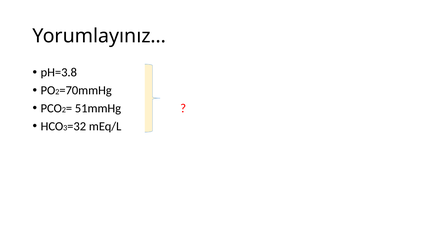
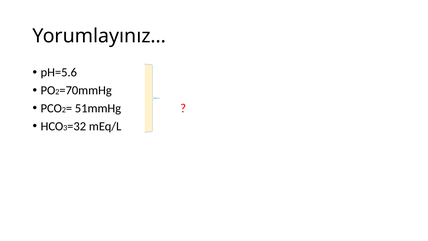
pH=3.8: pH=3.8 -> pH=5.6
